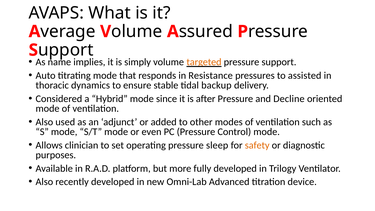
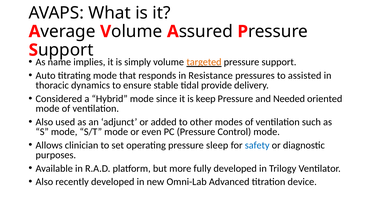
backup: backup -> provide
after: after -> keep
Decline: Decline -> Needed
safety colour: orange -> blue
